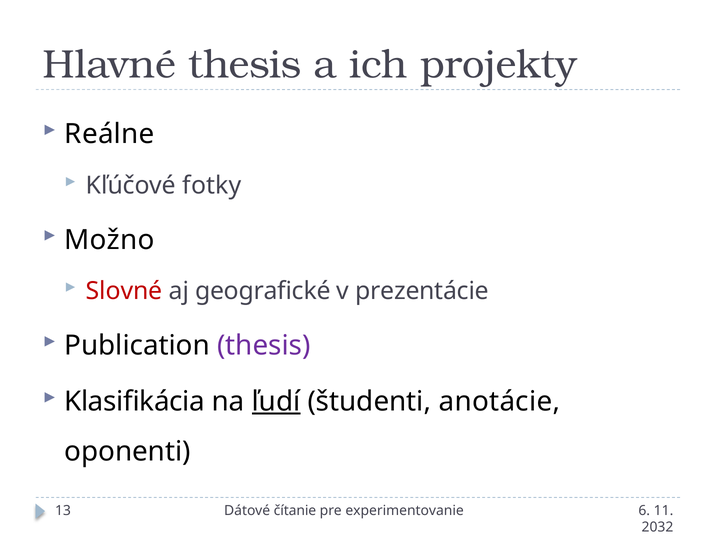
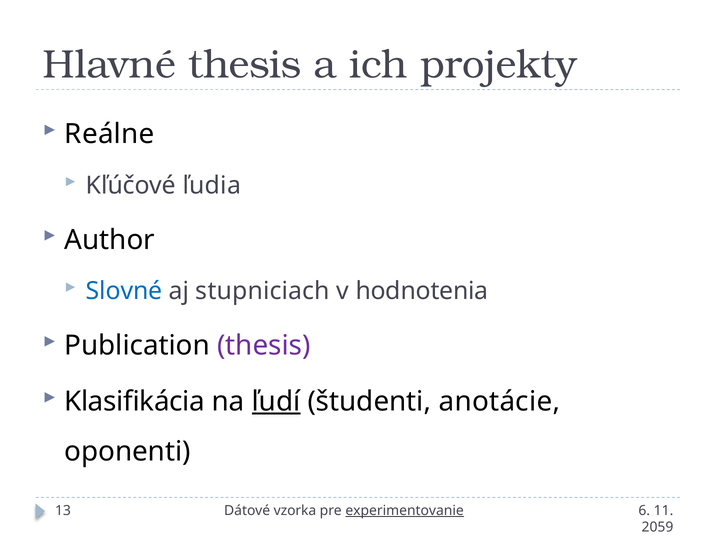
fotky: fotky -> ľudia
Možno: Možno -> Author
Slovné colour: red -> blue
geografické: geografické -> stupniciach
prezentácie: prezentácie -> hodnotenia
čítanie: čítanie -> vzorka
experimentovanie underline: none -> present
2032: 2032 -> 2059
